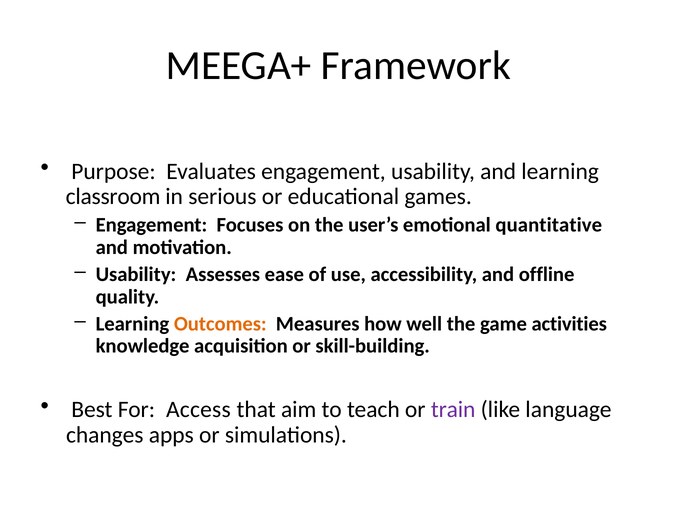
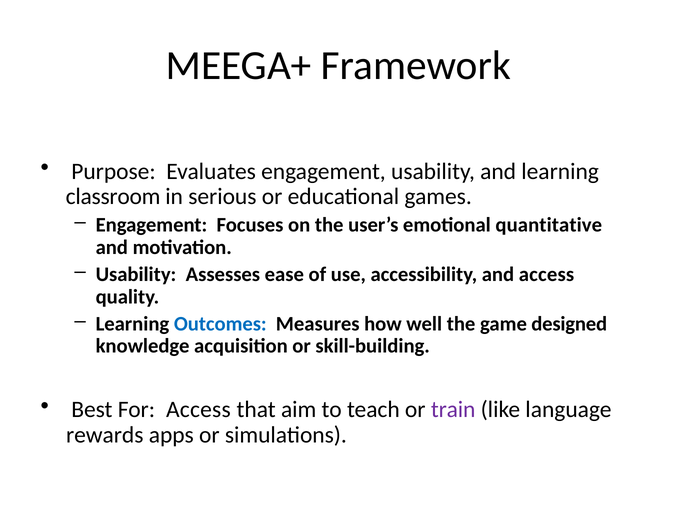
and offline: offline -> access
Outcomes colour: orange -> blue
activities: activities -> designed
changes: changes -> rewards
